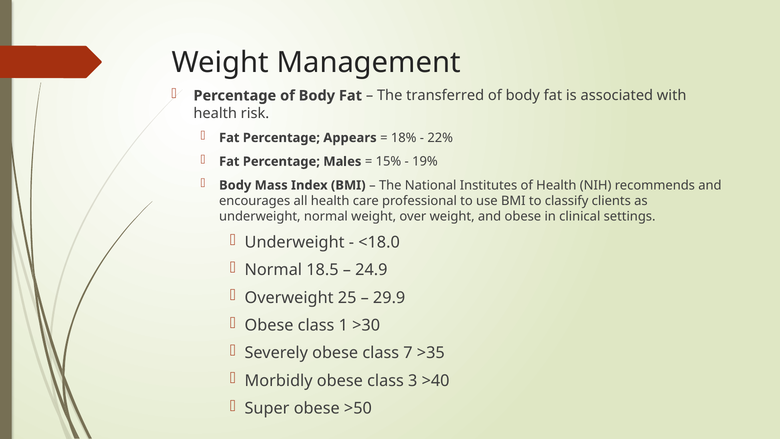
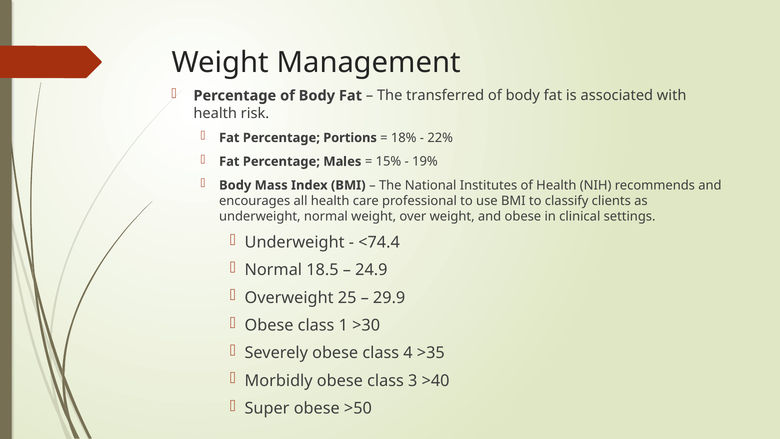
Appears: Appears -> Portions
<18.0: <18.0 -> <74.4
7: 7 -> 4
